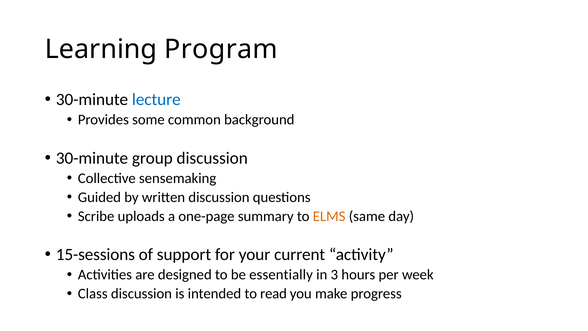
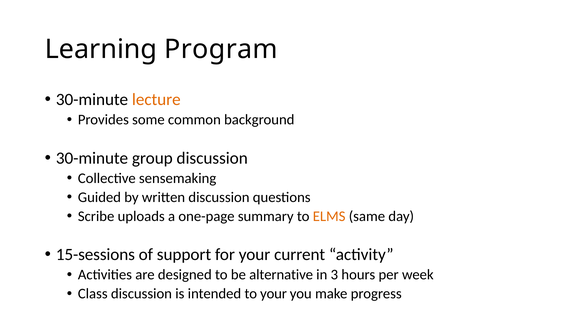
lecture colour: blue -> orange
essentially: essentially -> alternative
to read: read -> your
